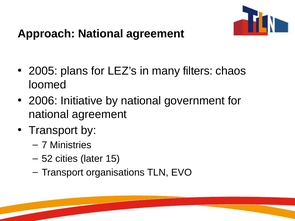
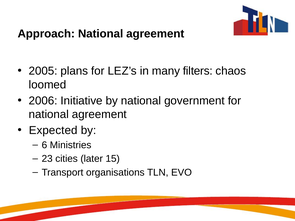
Transport at (53, 131): Transport -> Expected
7: 7 -> 6
52: 52 -> 23
